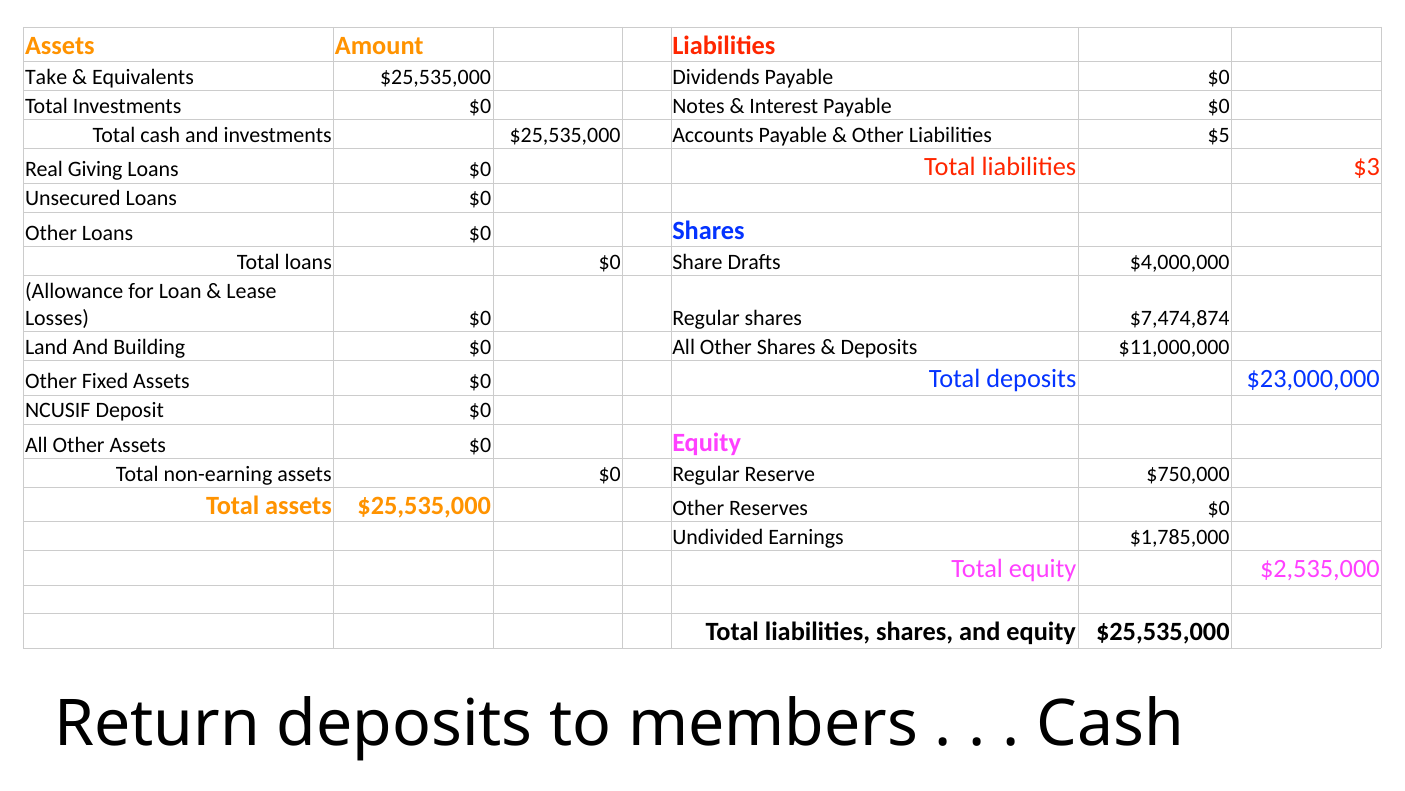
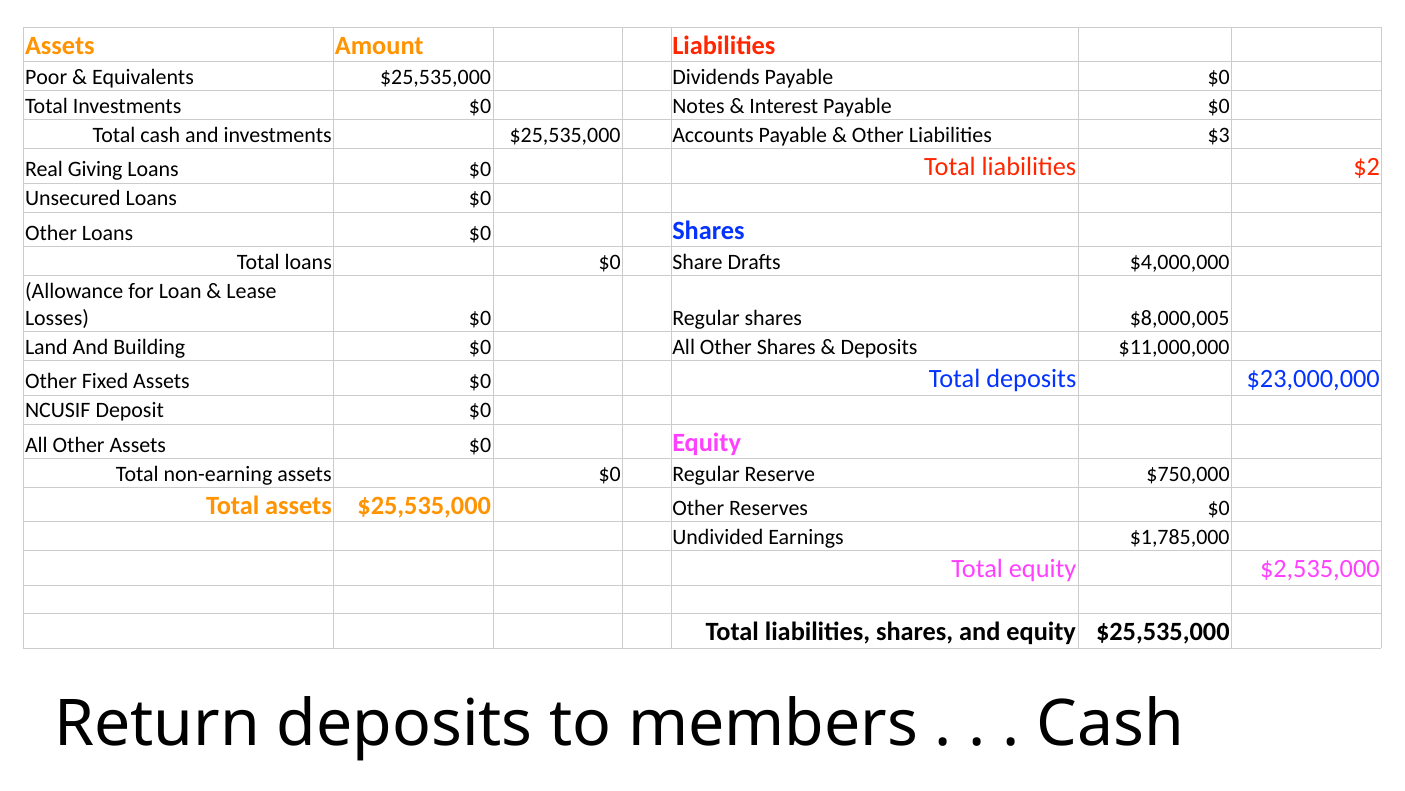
Take: Take -> Poor
$5: $5 -> $3
$3: $3 -> $2
$7,474,874: $7,474,874 -> $8,000,005
